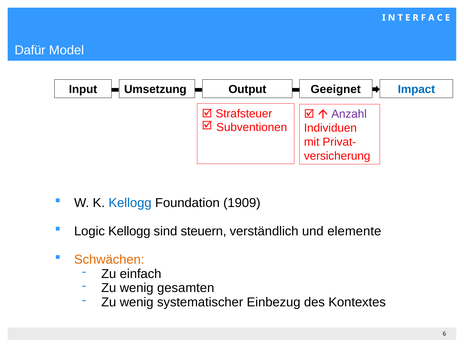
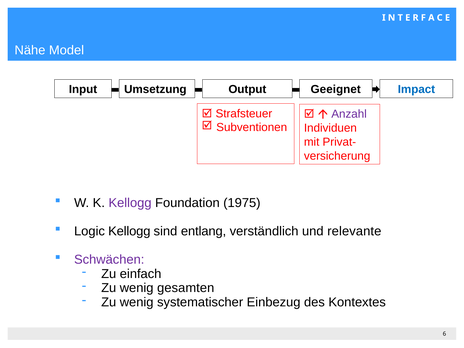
Dafür: Dafür -> Nähe
Kellogg at (130, 203) colour: blue -> purple
1909: 1909 -> 1975
steuern: steuern -> entlang
elemente: elemente -> relevante
Schwächen colour: orange -> purple
